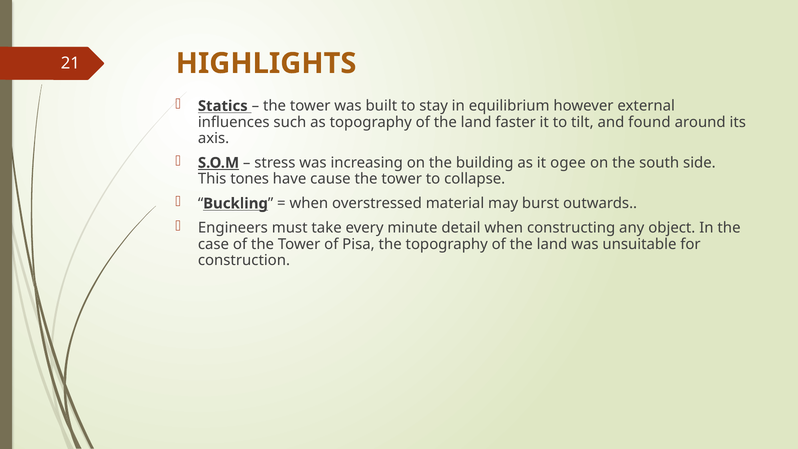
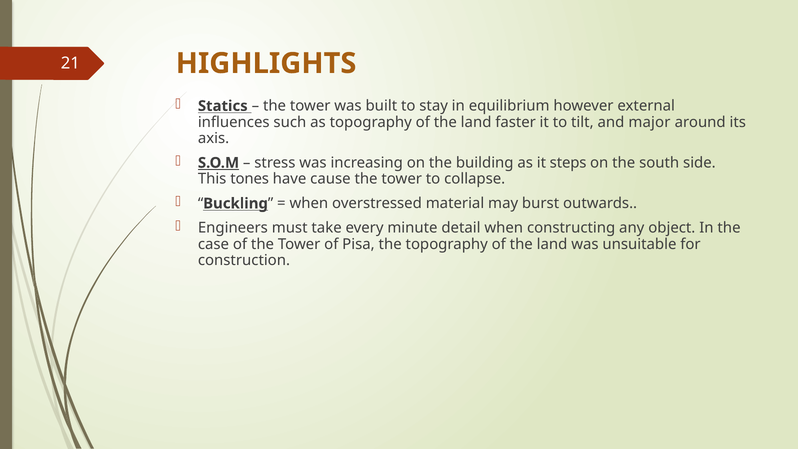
found: found -> major
ogee: ogee -> steps
